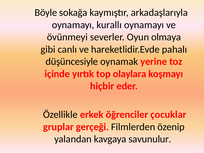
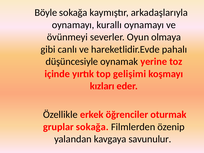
olaylara: olaylara -> gelişimi
hiçbir: hiçbir -> kızları
çocuklar: çocuklar -> oturmak
gruplar gerçeği: gerçeği -> sokağa
